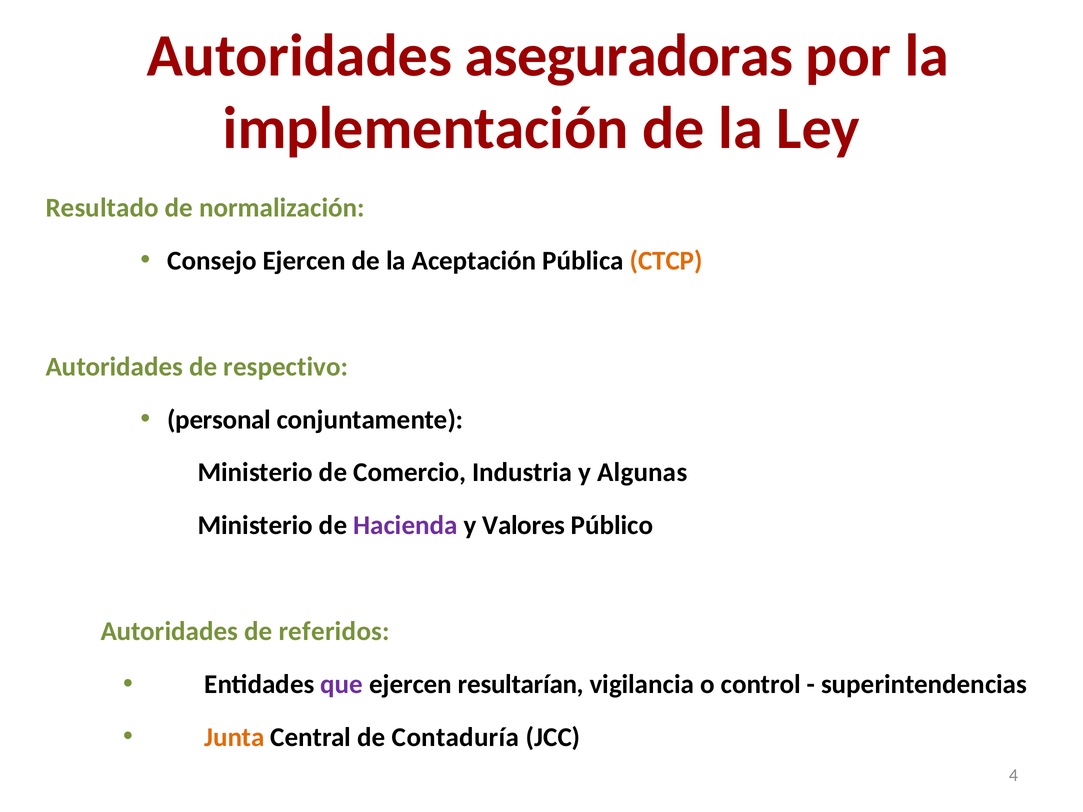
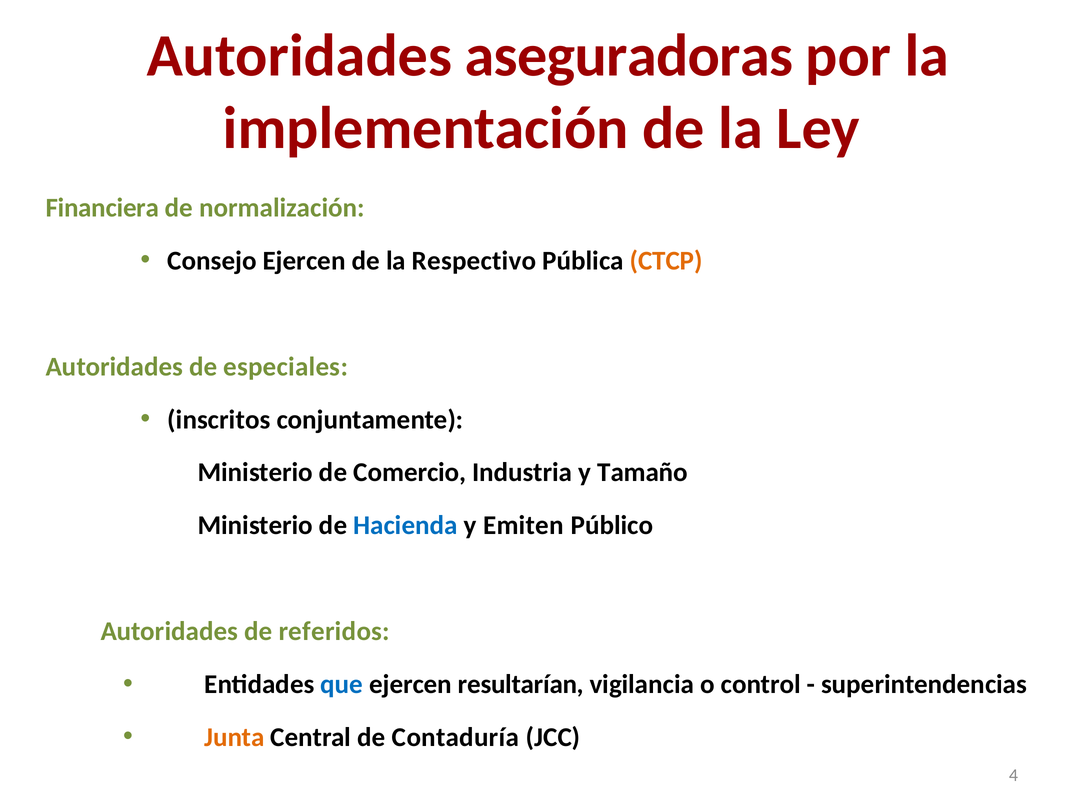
Resultado: Resultado -> Financiera
Aceptación: Aceptación -> Respectivo
respectivo: respectivo -> especiales
personal: personal -> inscritos
Algunas: Algunas -> Tamaño
Hacienda colour: purple -> blue
Valores: Valores -> Emiten
que colour: purple -> blue
